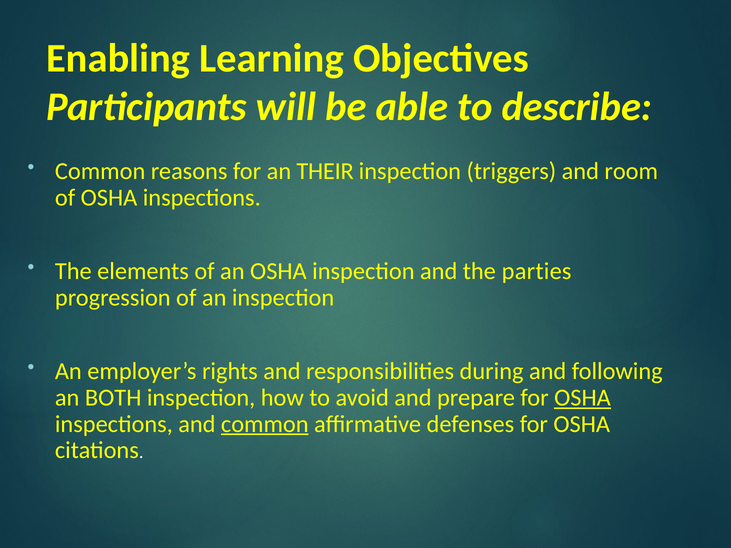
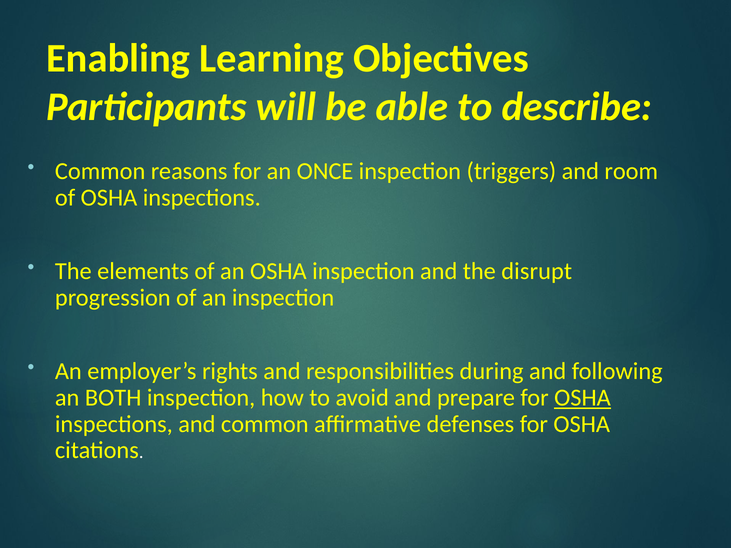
THEIR: THEIR -> ONCE
parties: parties -> disrupt
common at (265, 424) underline: present -> none
